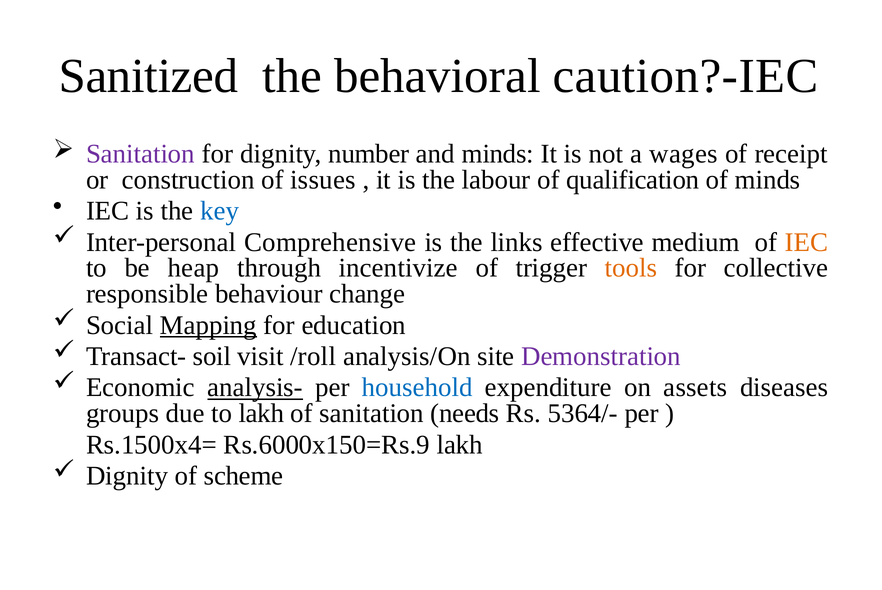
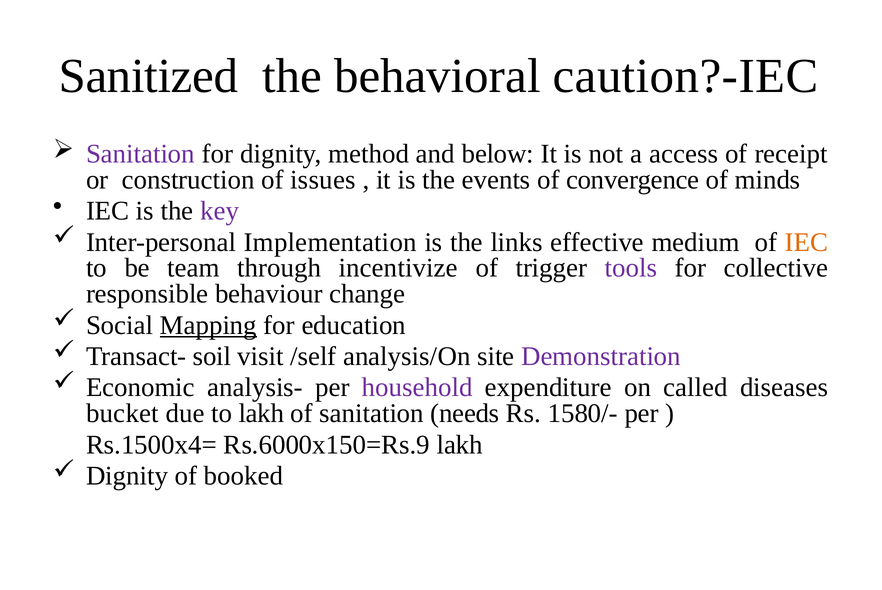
number: number -> method
and minds: minds -> below
wages: wages -> access
labour: labour -> events
qualification: qualification -> convergence
key colour: blue -> purple
Comprehensive: Comprehensive -> Implementation
heap: heap -> team
tools colour: orange -> purple
/roll: /roll -> /self
analysis- underline: present -> none
household colour: blue -> purple
assets: assets -> called
groups: groups -> bucket
5364/-: 5364/- -> 1580/-
scheme: scheme -> booked
